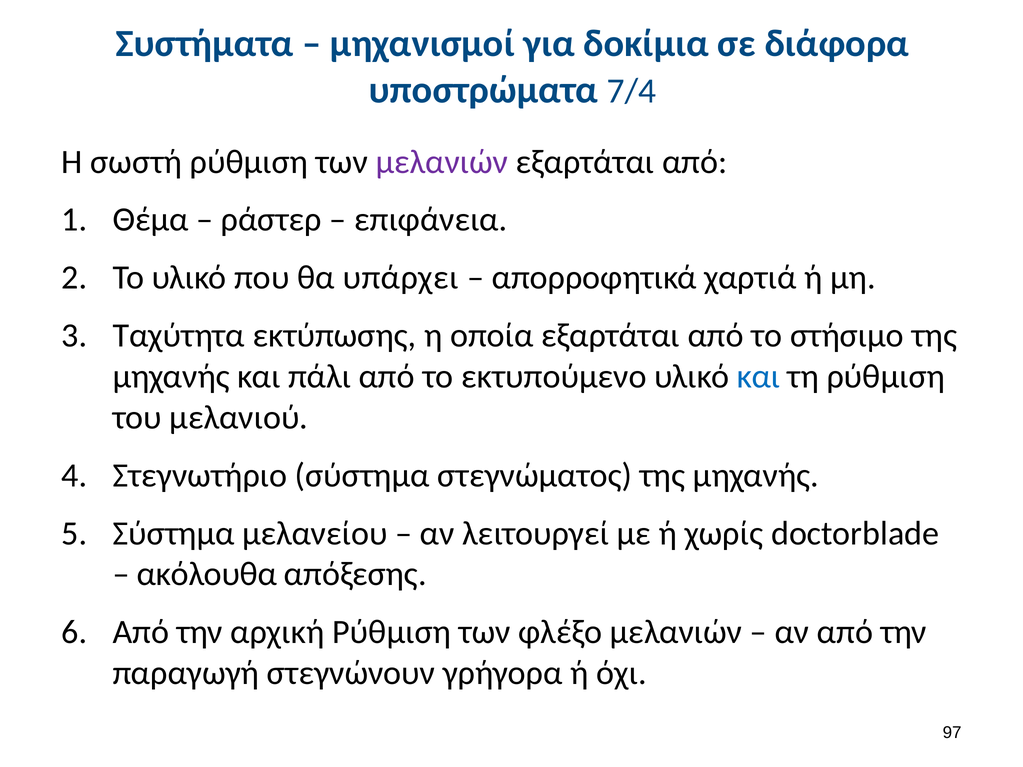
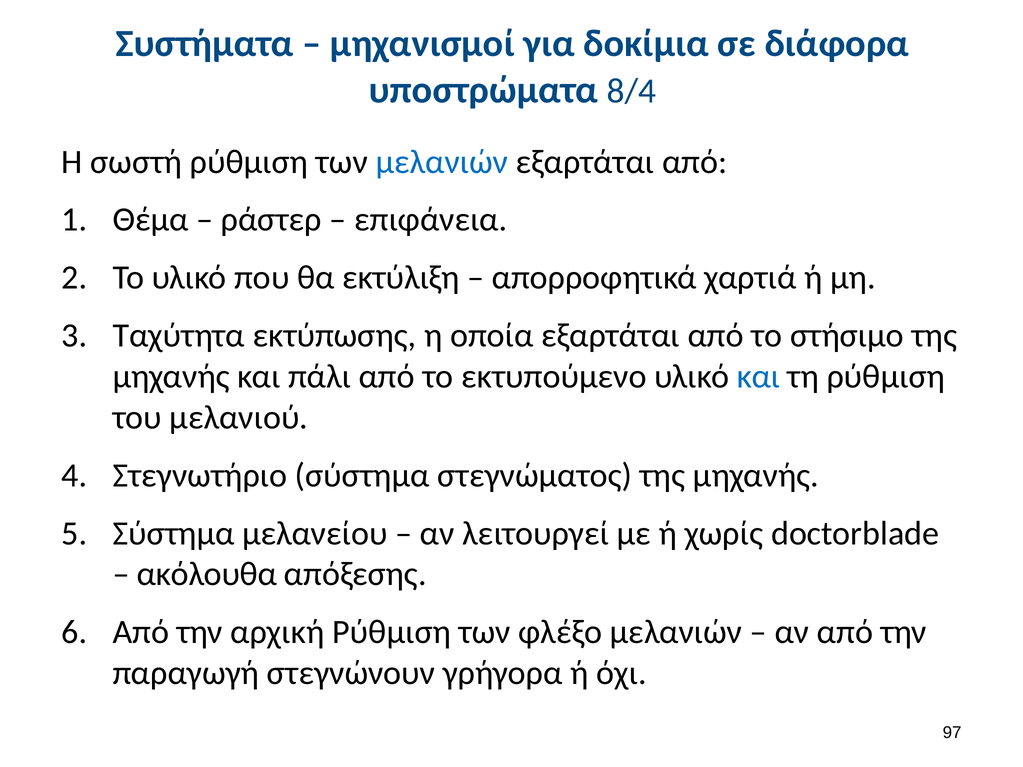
7/4: 7/4 -> 8/4
μελανιών at (442, 162) colour: purple -> blue
υπάρχει: υπάρχει -> εκτύλιξη
